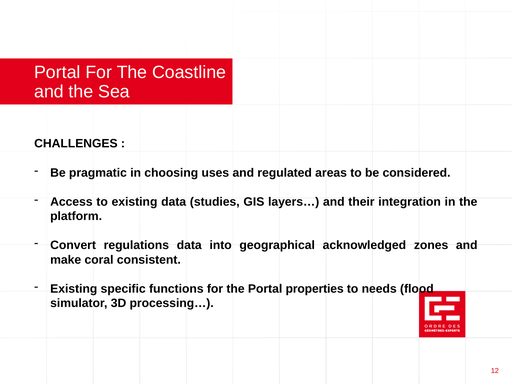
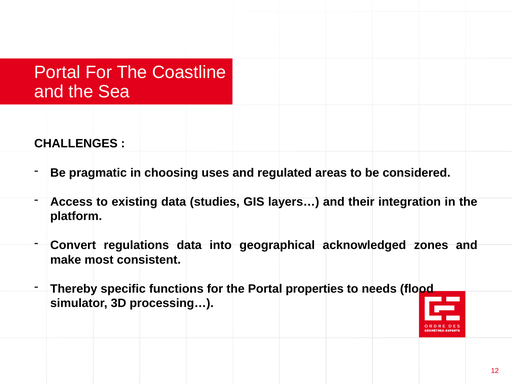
coral: coral -> most
Existing at (74, 289): Existing -> Thereby
